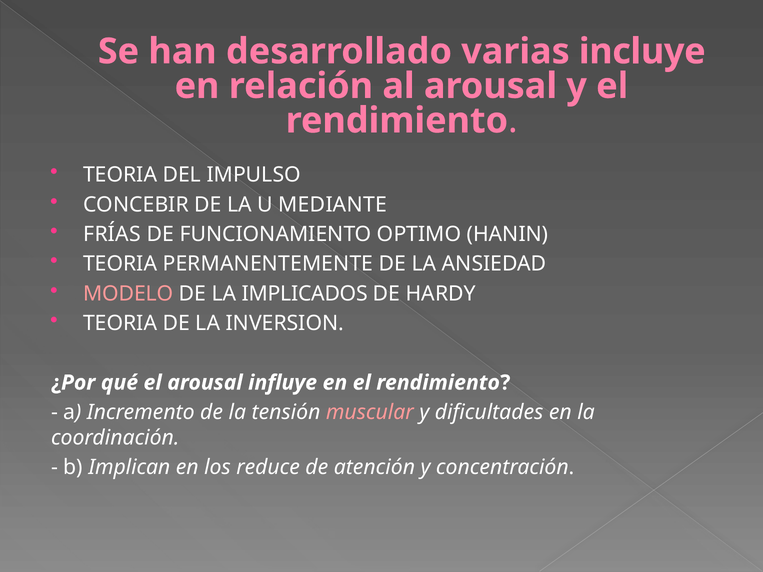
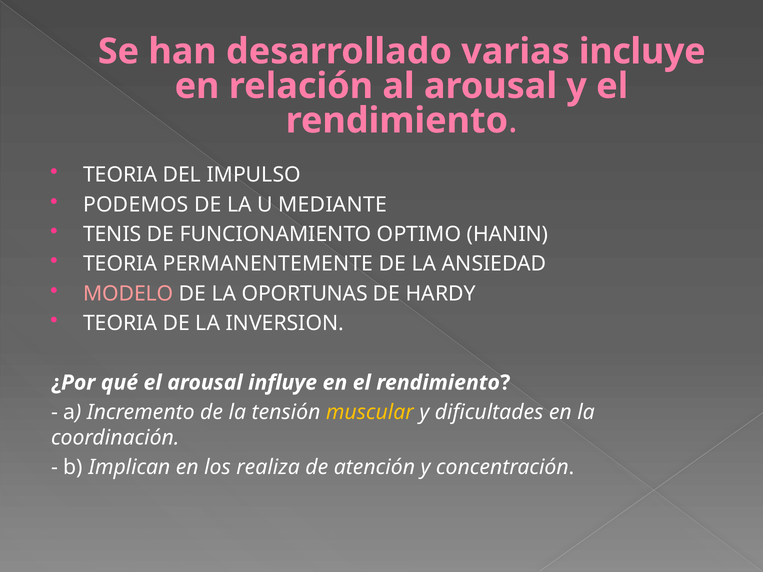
CONCEBIR: CONCEBIR -> PODEMOS
FRÍAS: FRÍAS -> TENIS
IMPLICADOS: IMPLICADOS -> OPORTUNAS
muscular colour: pink -> yellow
reduce: reduce -> realiza
